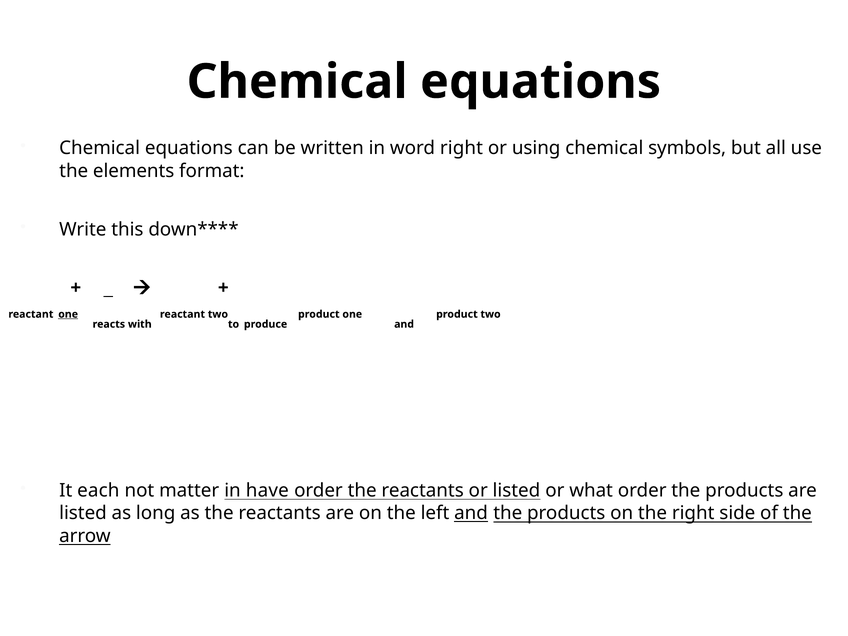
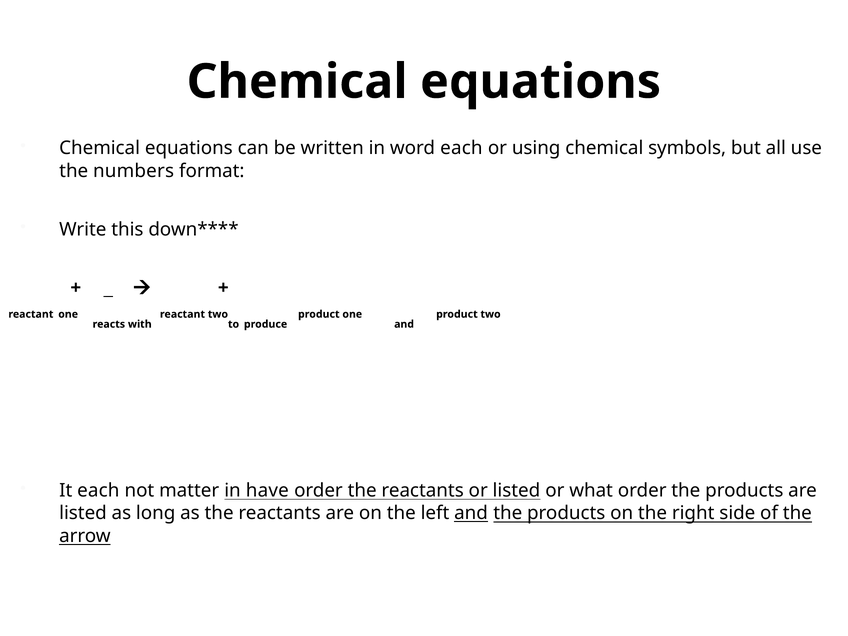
word right: right -> each
elements: elements -> numbers
one at (68, 314) underline: present -> none
